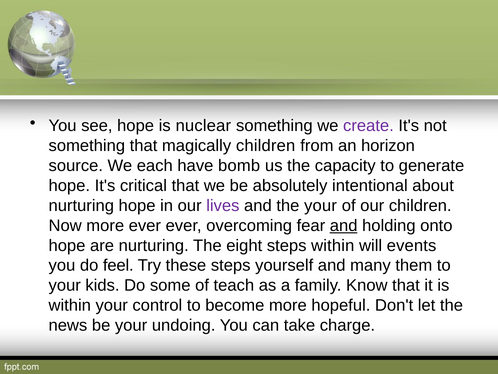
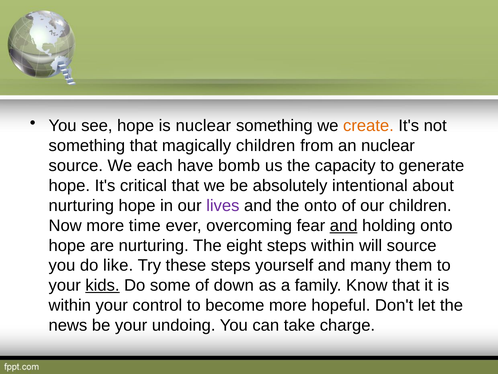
create colour: purple -> orange
an horizon: horizon -> nuclear
the your: your -> onto
more ever: ever -> time
will events: events -> source
feel: feel -> like
kids underline: none -> present
teach: teach -> down
